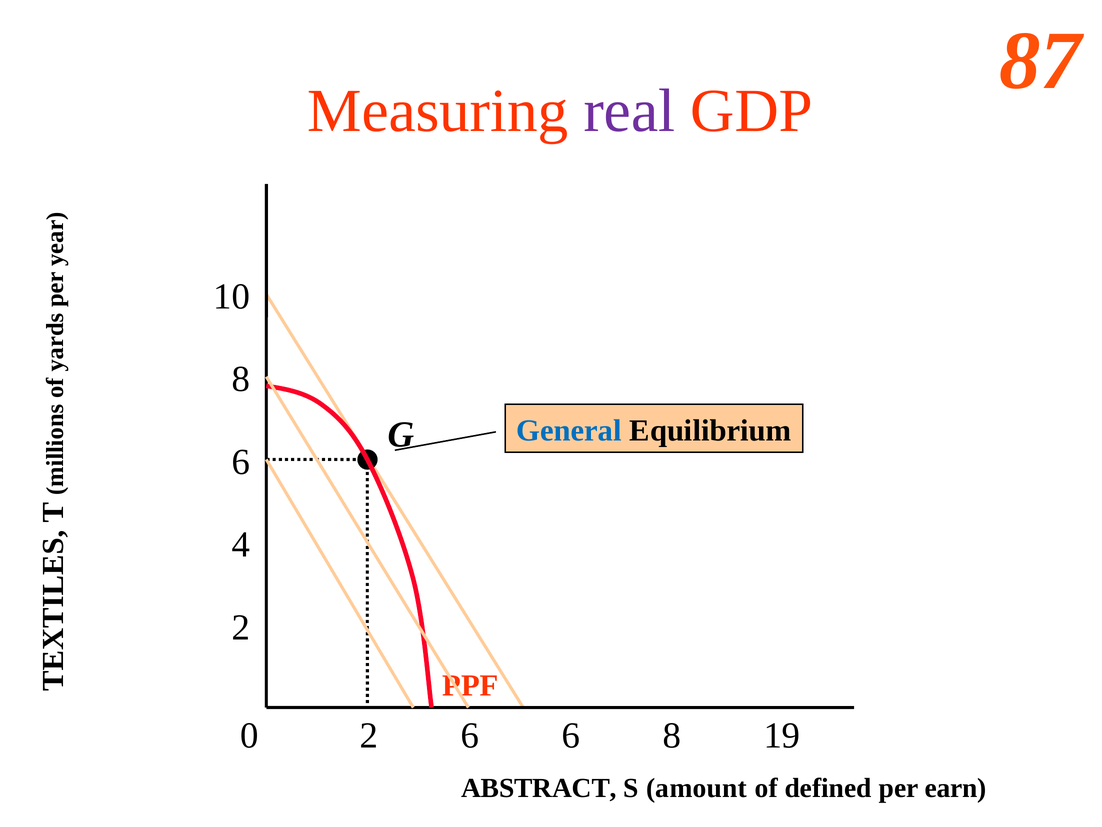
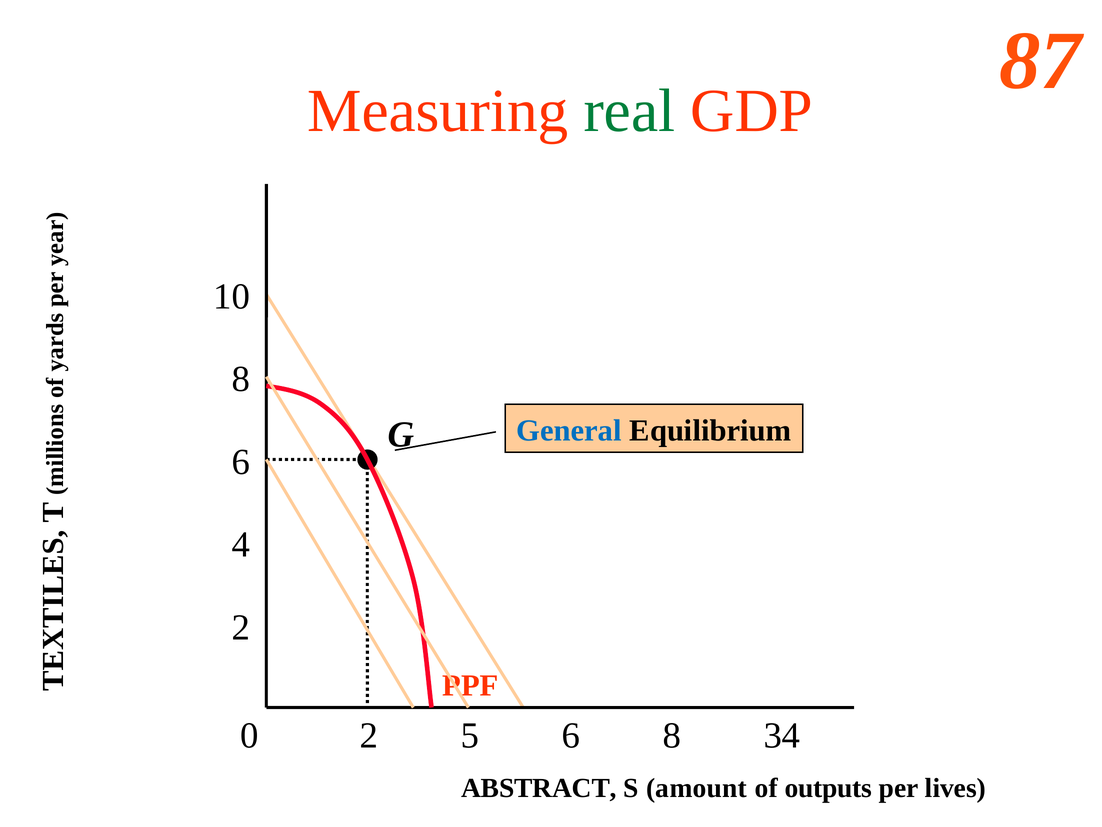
real colour: purple -> green
2 6: 6 -> 5
19: 19 -> 34
defined: defined -> outputs
earn: earn -> lives
